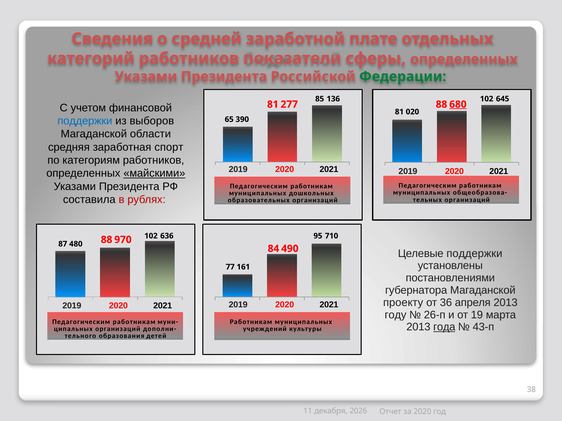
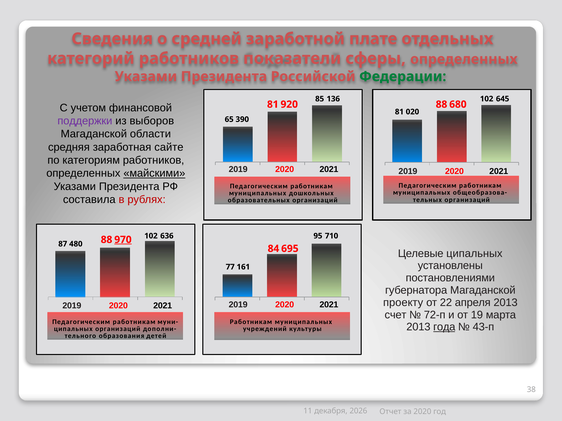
277: 277 -> 920
680 underline: present -> none
поддержки at (85, 121) colour: blue -> purple
спорт: спорт -> сайте
970 underline: none -> present
490: 490 -> 695
Целевые поддержки: поддержки -> ципальных
36: 36 -> 22
году: году -> счет
26-п: 26-п -> 72-п
